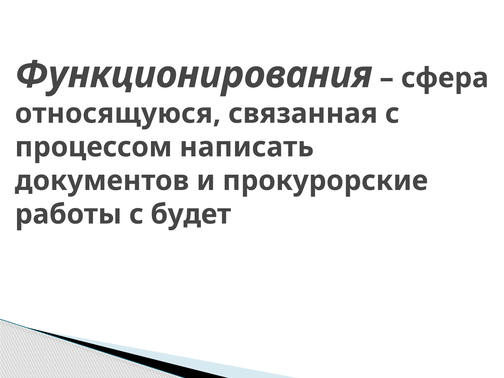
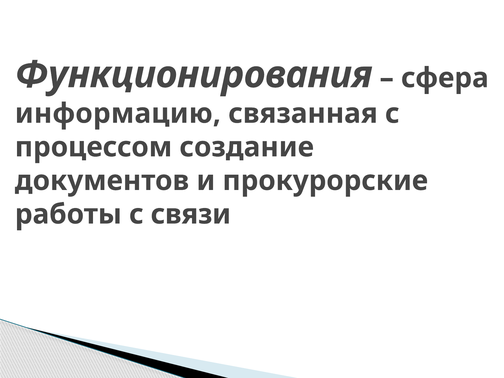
относящуюся: относящуюся -> информацию
написать: написать -> создание
будет: будет -> связи
